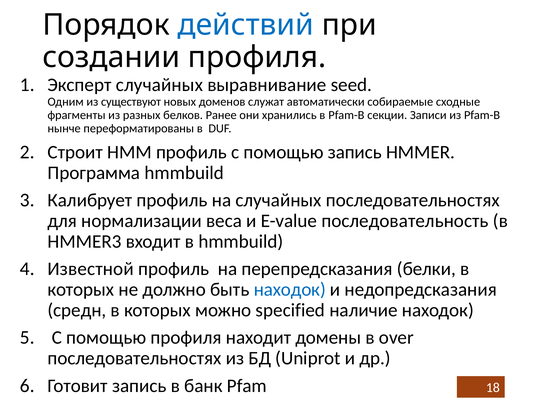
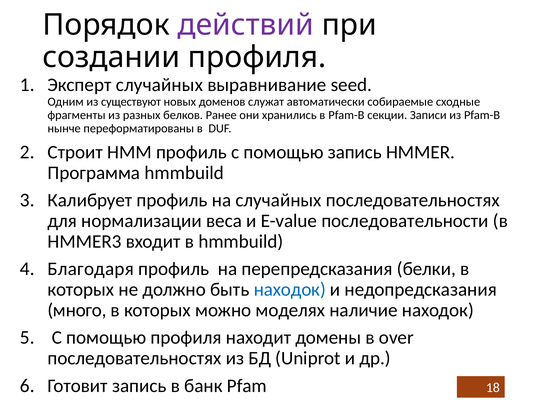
действий colour: blue -> purple
последовательность: последовательность -> последовательности
Известной: Известной -> Благодаря
средн: средн -> много
specified: specified -> моделях
